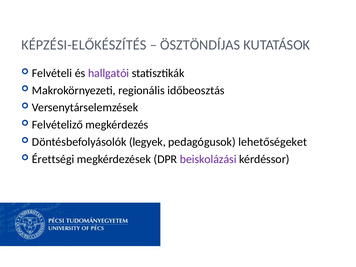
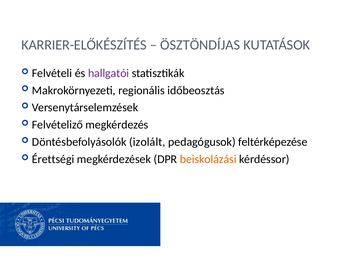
KÉPZÉSI-ELŐKÉSZÍTÉS: KÉPZÉSI-ELŐKÉSZÍTÉS -> KARRIER-ELŐKÉSZÍTÉS
legyek: legyek -> izolált
lehetőségeket: lehetőségeket -> feltérképezése
beiskolázási colour: purple -> orange
